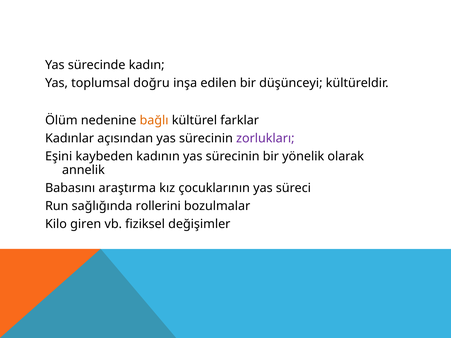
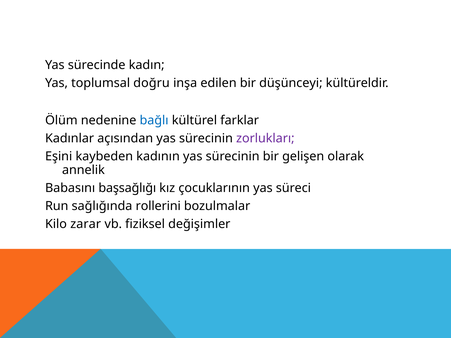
bağlı colour: orange -> blue
yönelik: yönelik -> gelişen
araştırma: araştırma -> başsağlığı
giren: giren -> zarar
